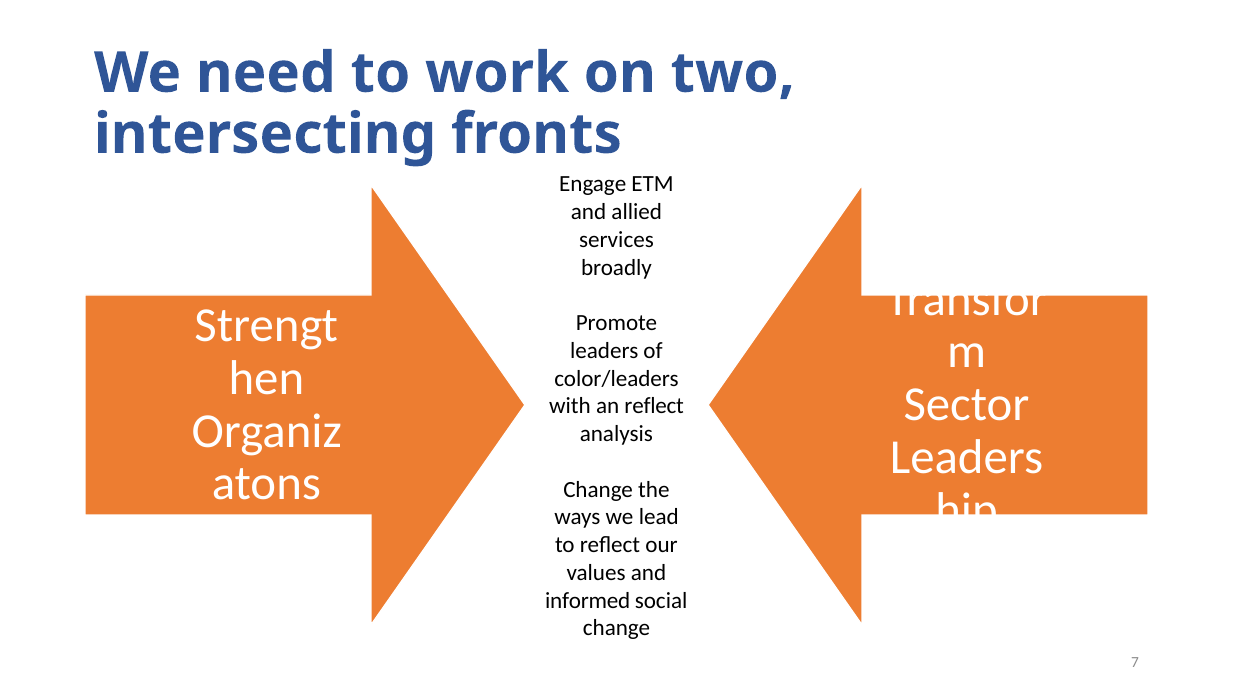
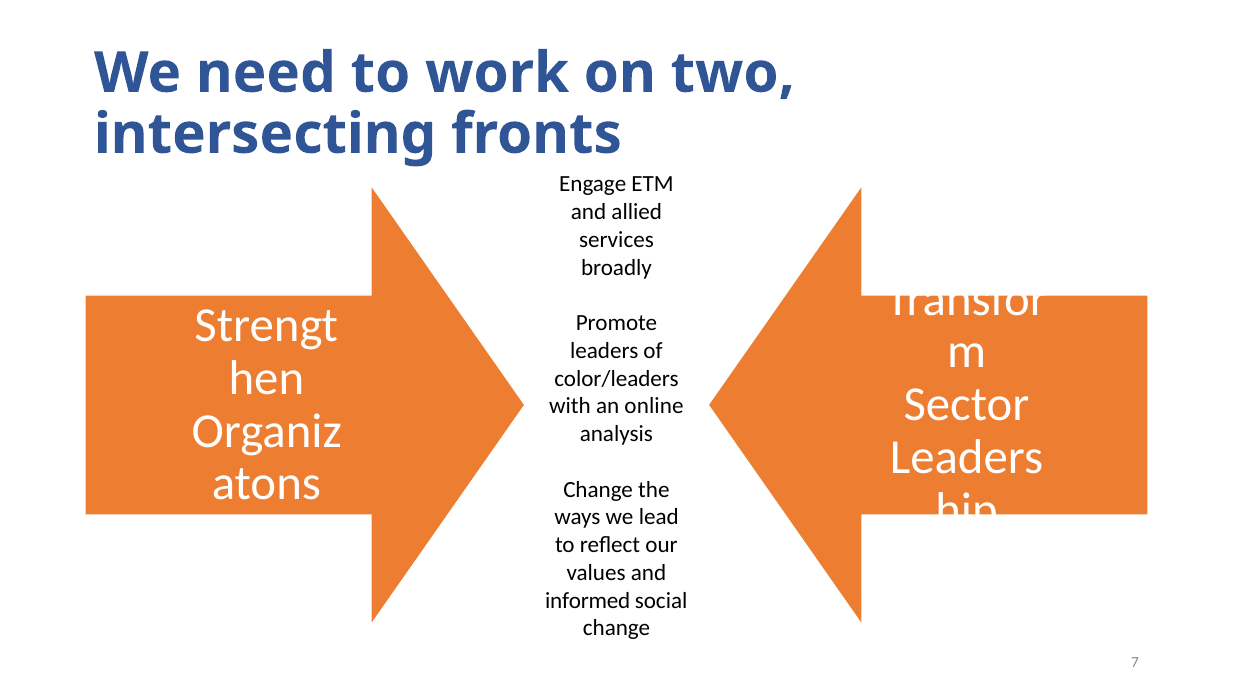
an reflect: reflect -> online
